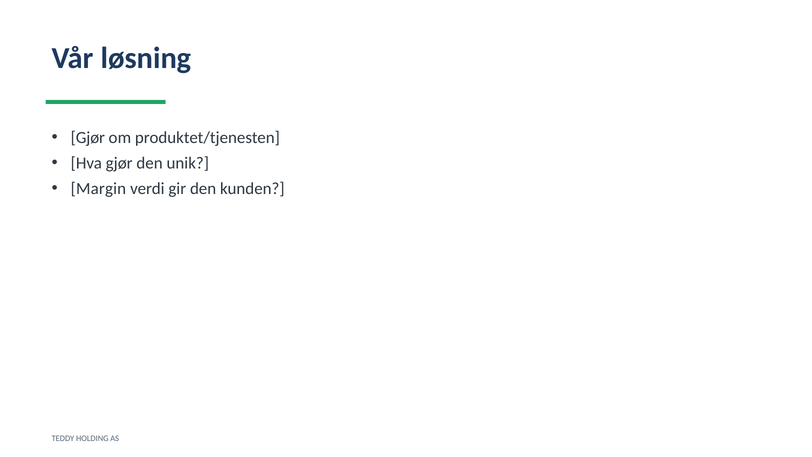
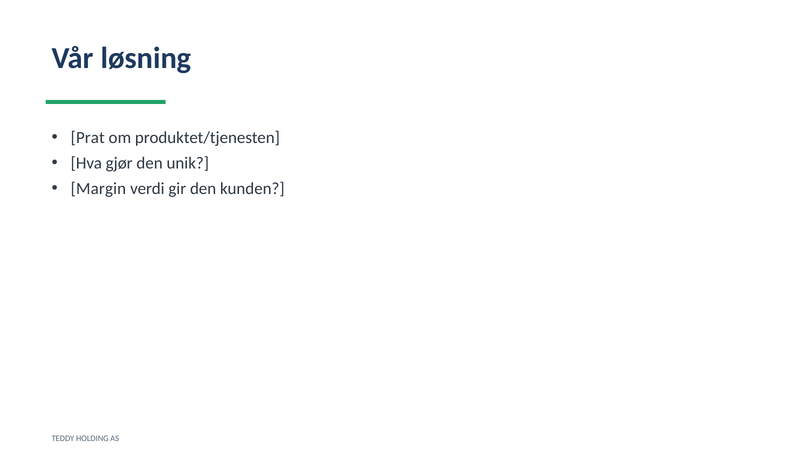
Gjør at (88, 138): Gjør -> Prat
